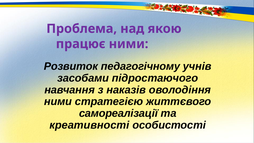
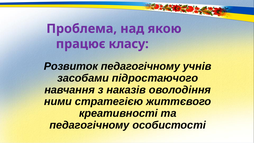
працює ними: ними -> класу
самореалізації: самореалізації -> креативності
креативності at (89, 125): креативності -> педагогічному
